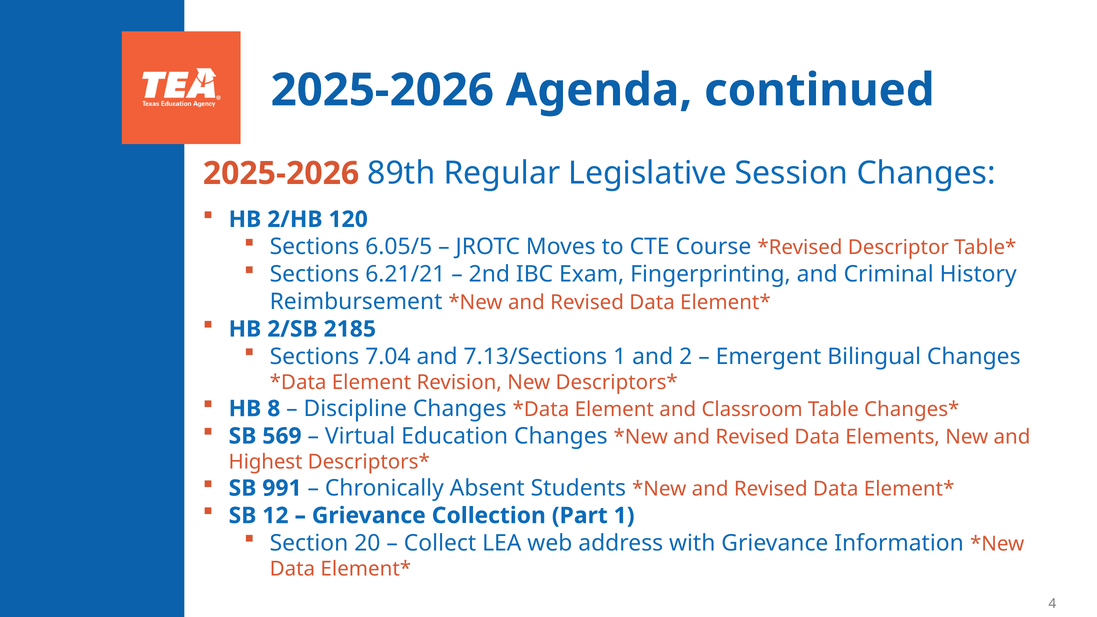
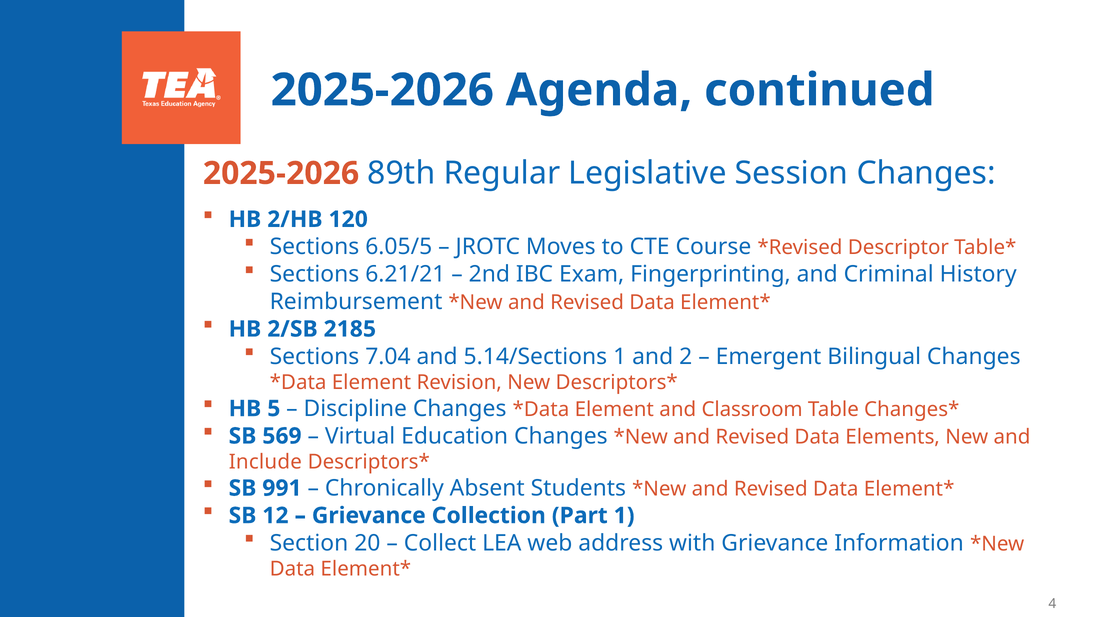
7.13/Sections: 7.13/Sections -> 5.14/Sections
8: 8 -> 5
Highest: Highest -> Include
